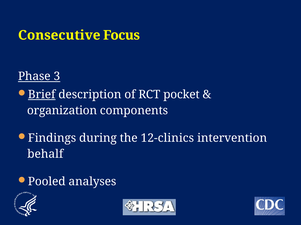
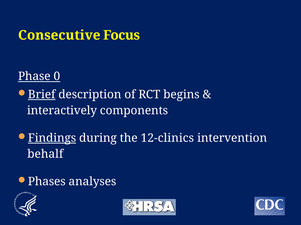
3: 3 -> 0
pocket: pocket -> begins
organization: organization -> interactively
Findings underline: none -> present
Pooled: Pooled -> Phases
